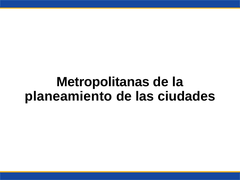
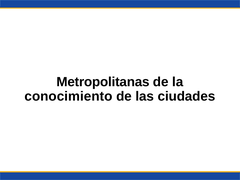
planeamiento: planeamiento -> conocimiento
